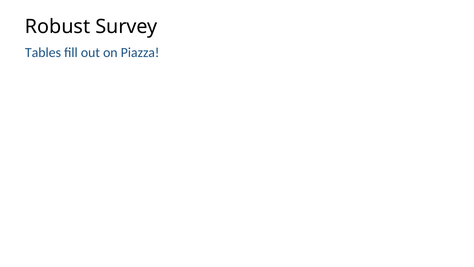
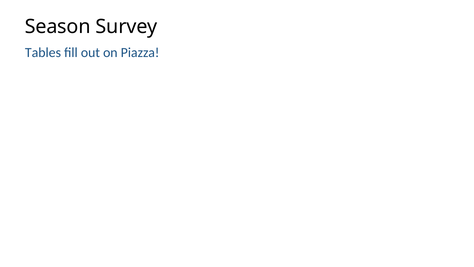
Robust: Robust -> Season
